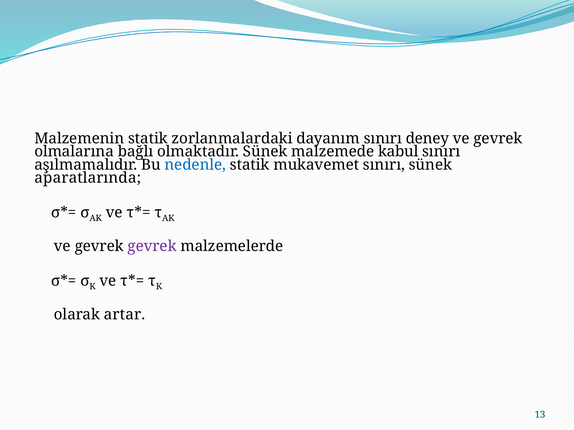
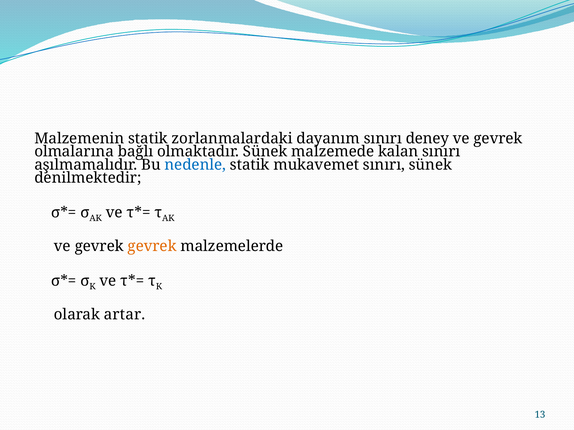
kabul: kabul -> kalan
aparatlarında: aparatlarında -> denilmektedir
gevrek at (152, 246) colour: purple -> orange
